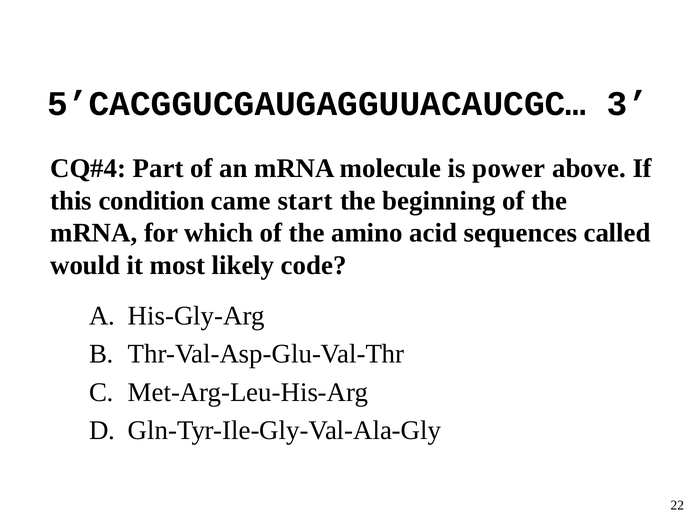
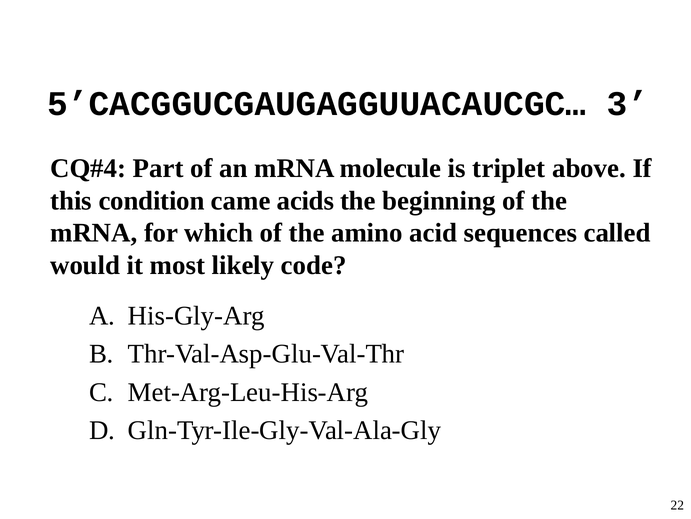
power: power -> triplet
start: start -> acids
